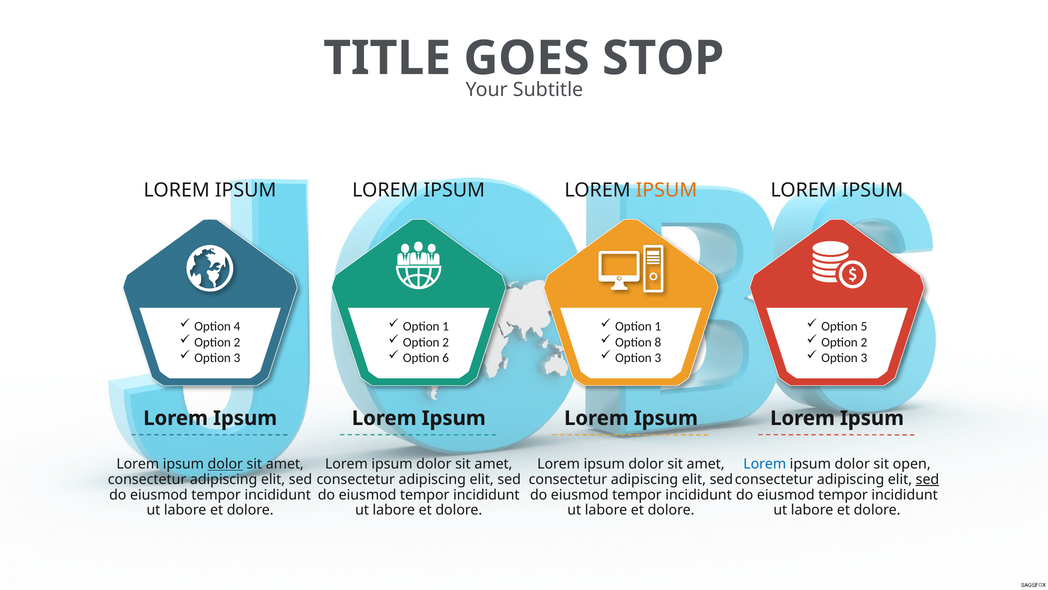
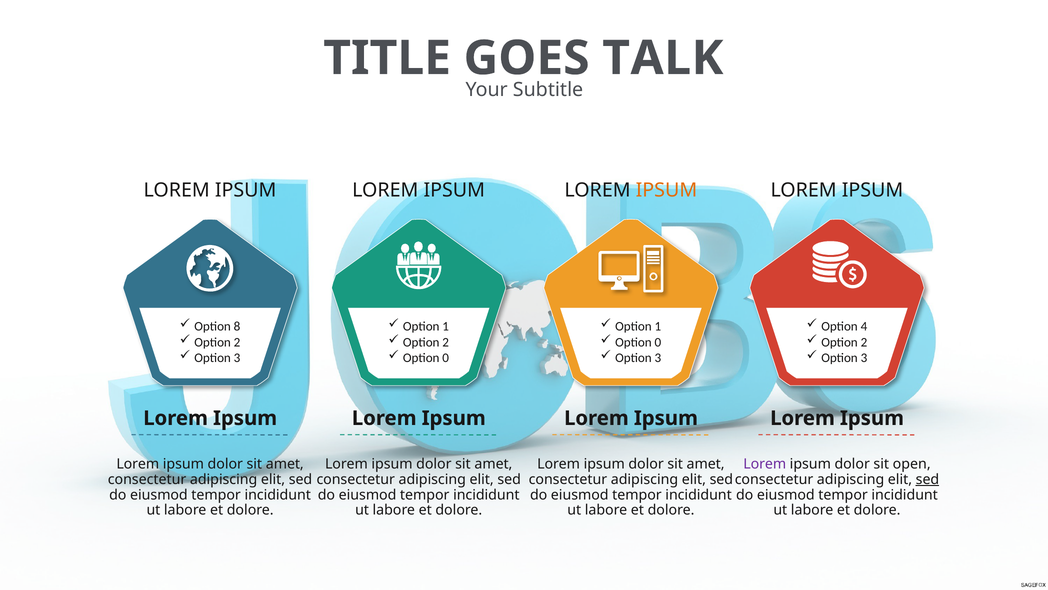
STOP: STOP -> TALK
4: 4 -> 8
5: 5 -> 4
8 at (658, 342): 8 -> 0
6 at (446, 358): 6 -> 0
dolor at (225, 464) underline: present -> none
Lorem at (765, 464) colour: blue -> purple
